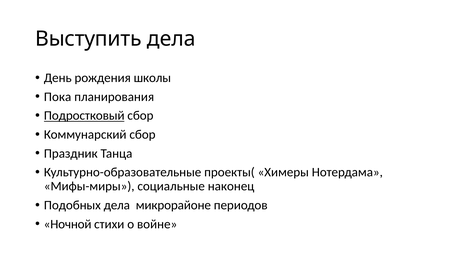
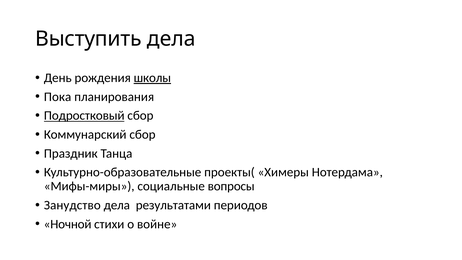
школы underline: none -> present
наконец: наконец -> вопросы
Подобных: Подобных -> Занудство
микрорайоне: микрорайоне -> результатами
